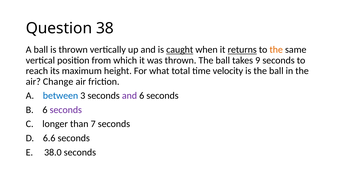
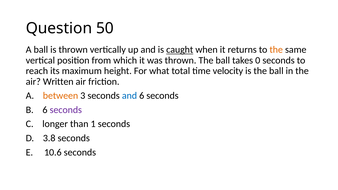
38: 38 -> 50
returns underline: present -> none
9: 9 -> 0
Change: Change -> Written
between colour: blue -> orange
and at (129, 96) colour: purple -> blue
7: 7 -> 1
6.6: 6.6 -> 3.8
38.0: 38.0 -> 10.6
